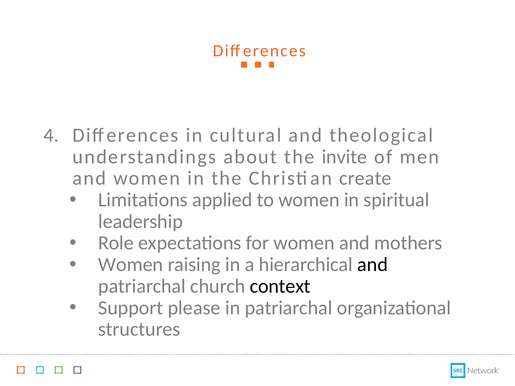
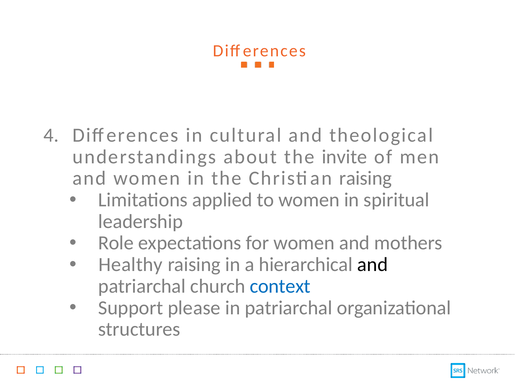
Christian create: create -> raising
Women at (131, 265): Women -> Healthy
context colour: black -> blue
